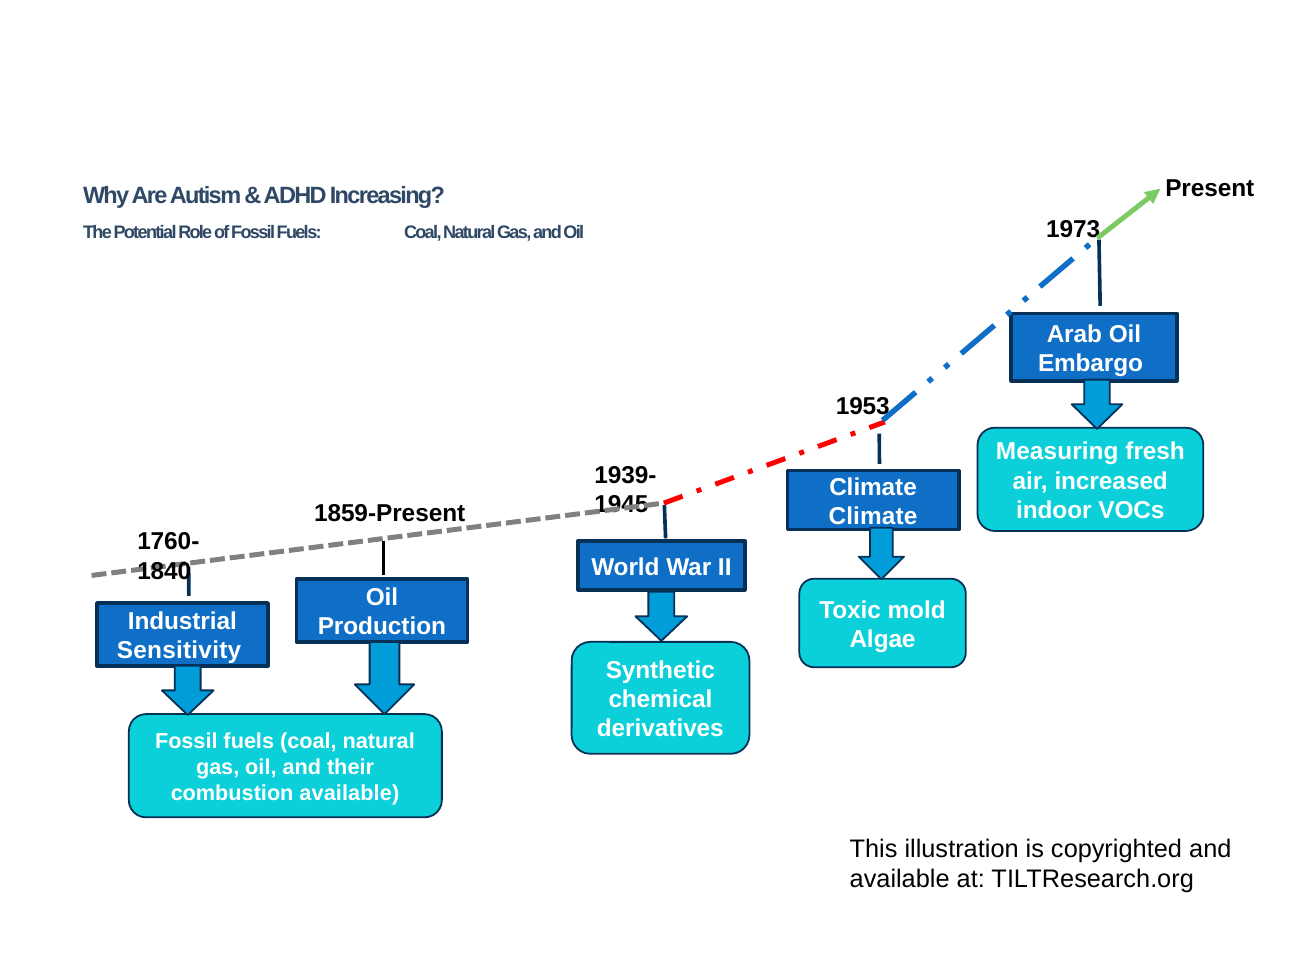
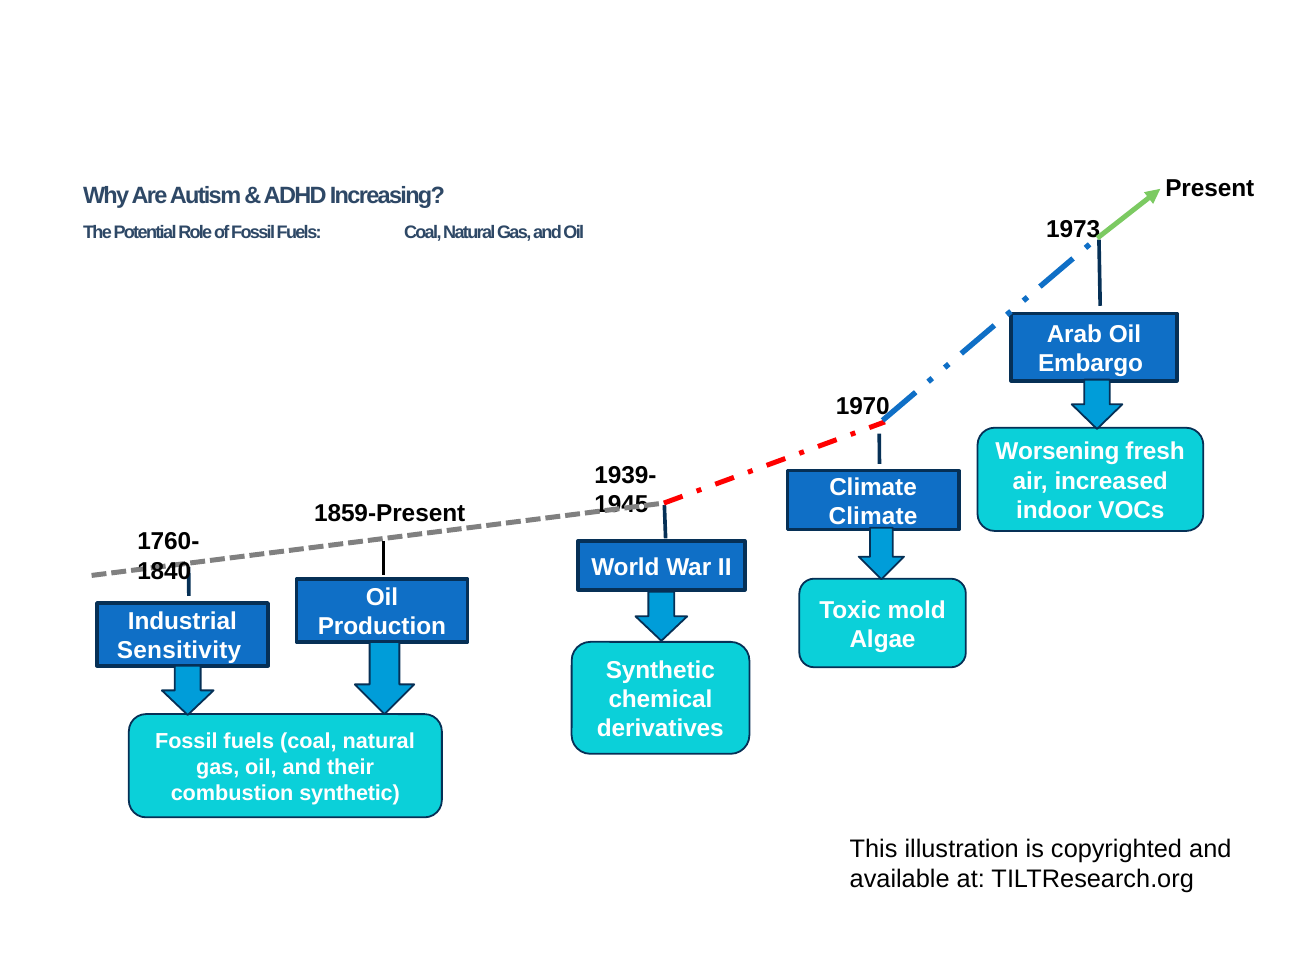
1953: 1953 -> 1970
Measuring: Measuring -> Worsening
combustion available: available -> synthetic
